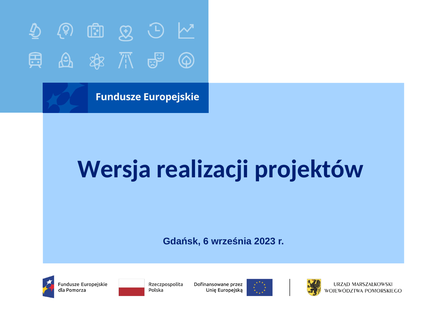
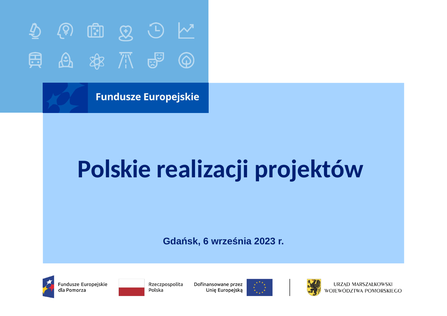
Wersja: Wersja -> Polskie
